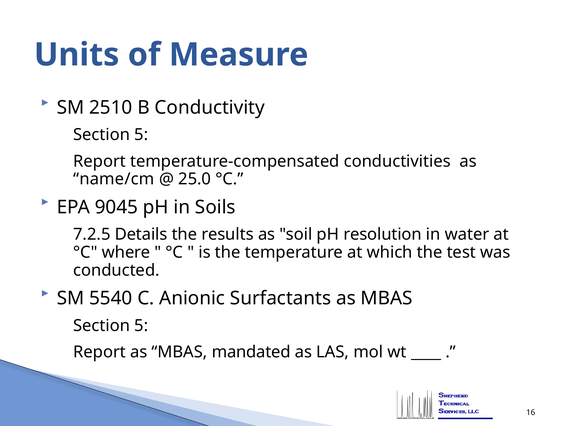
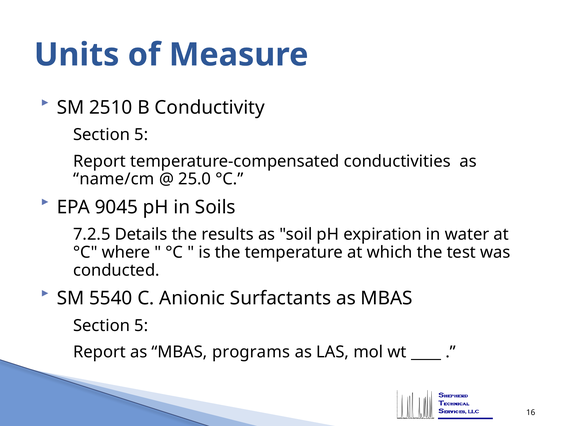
resolution: resolution -> expiration
mandated: mandated -> programs
